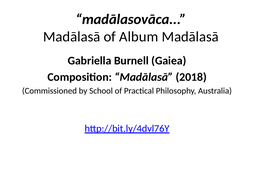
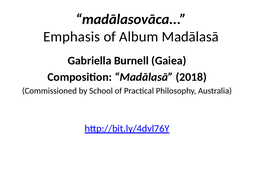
Madālasā at (72, 37): Madālasā -> Emphasis
